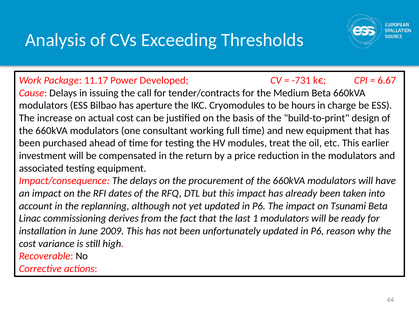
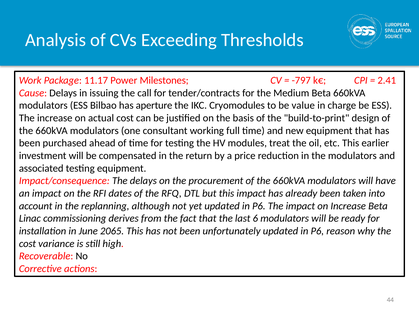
Developed: Developed -> Milestones
-731: -731 -> -797
6.67: 6.67 -> 2.41
hours: hours -> value
on Tsunami: Tsunami -> Increase
1: 1 -> 6
2009: 2009 -> 2065
